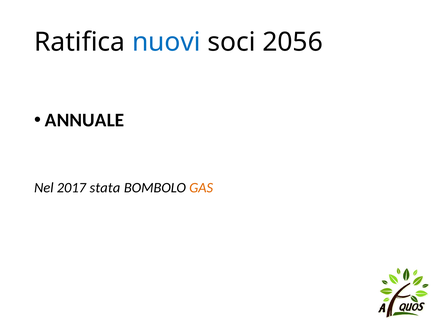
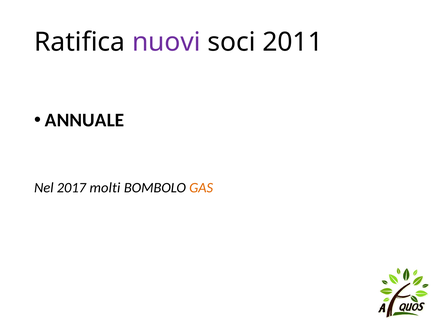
nuovi colour: blue -> purple
2056: 2056 -> 2011
stata: stata -> molti
